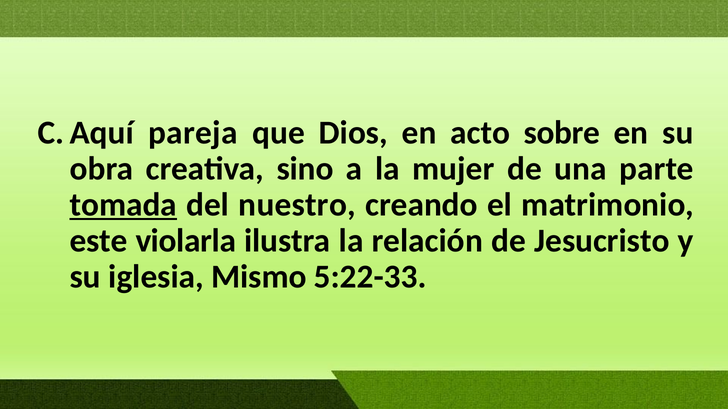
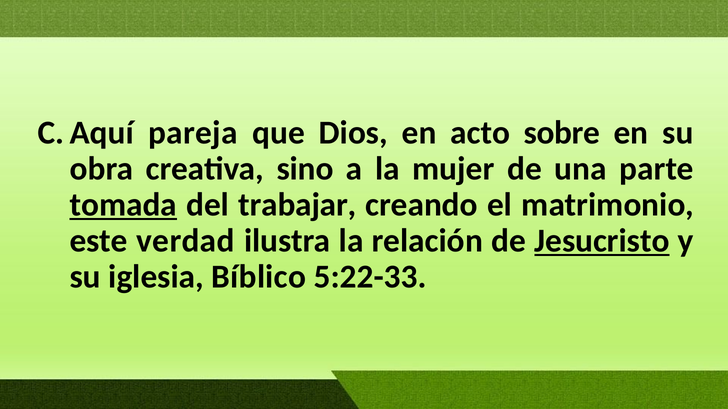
nuestro: nuestro -> trabajar
violarla: violarla -> verdad
Jesucristo underline: none -> present
Mismo: Mismo -> Bíblico
